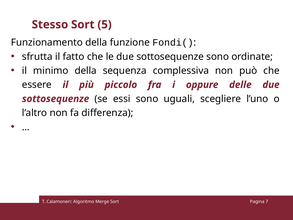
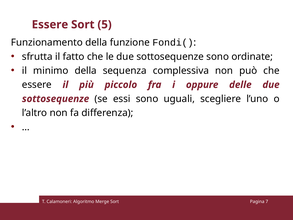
Stesso at (50, 25): Stesso -> Essere
